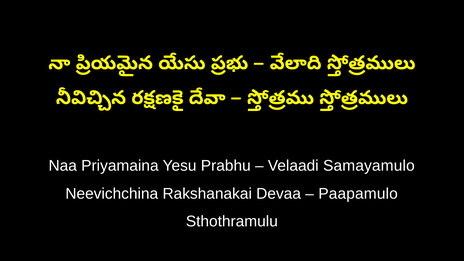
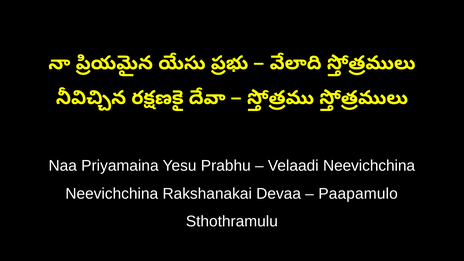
Velaadi Samayamulo: Samayamulo -> Neevichchina
